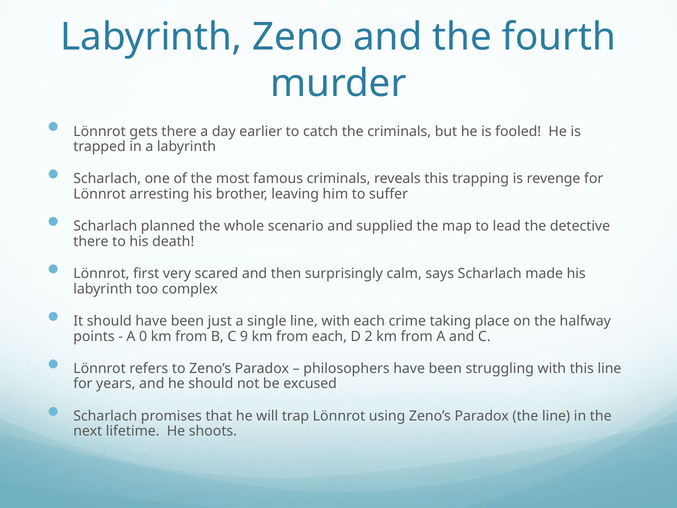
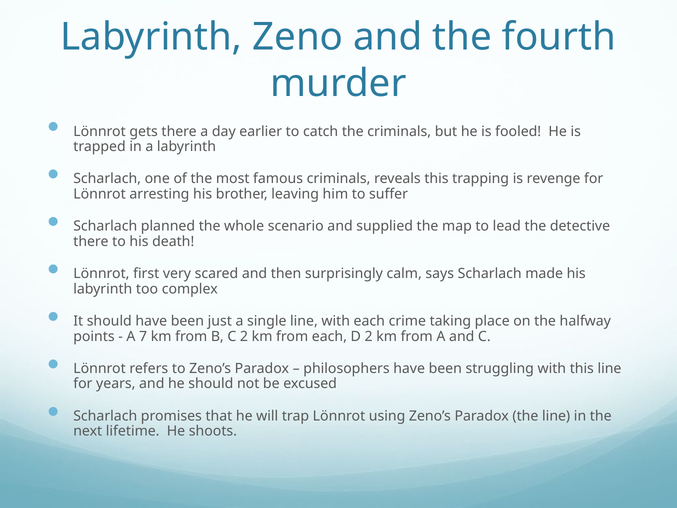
0: 0 -> 7
C 9: 9 -> 2
